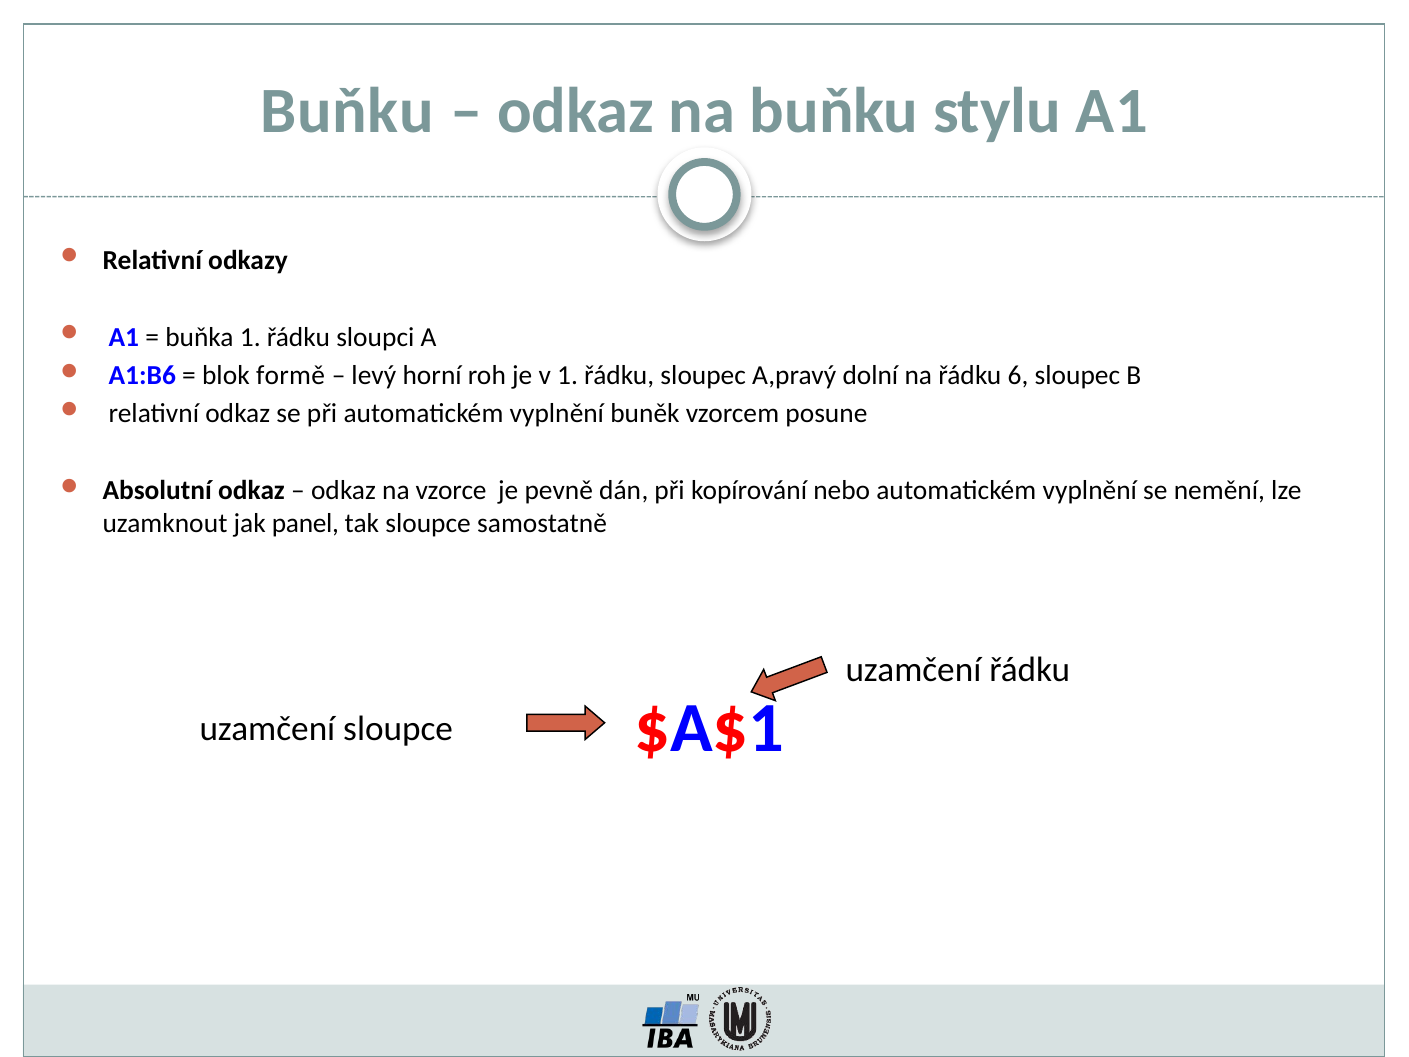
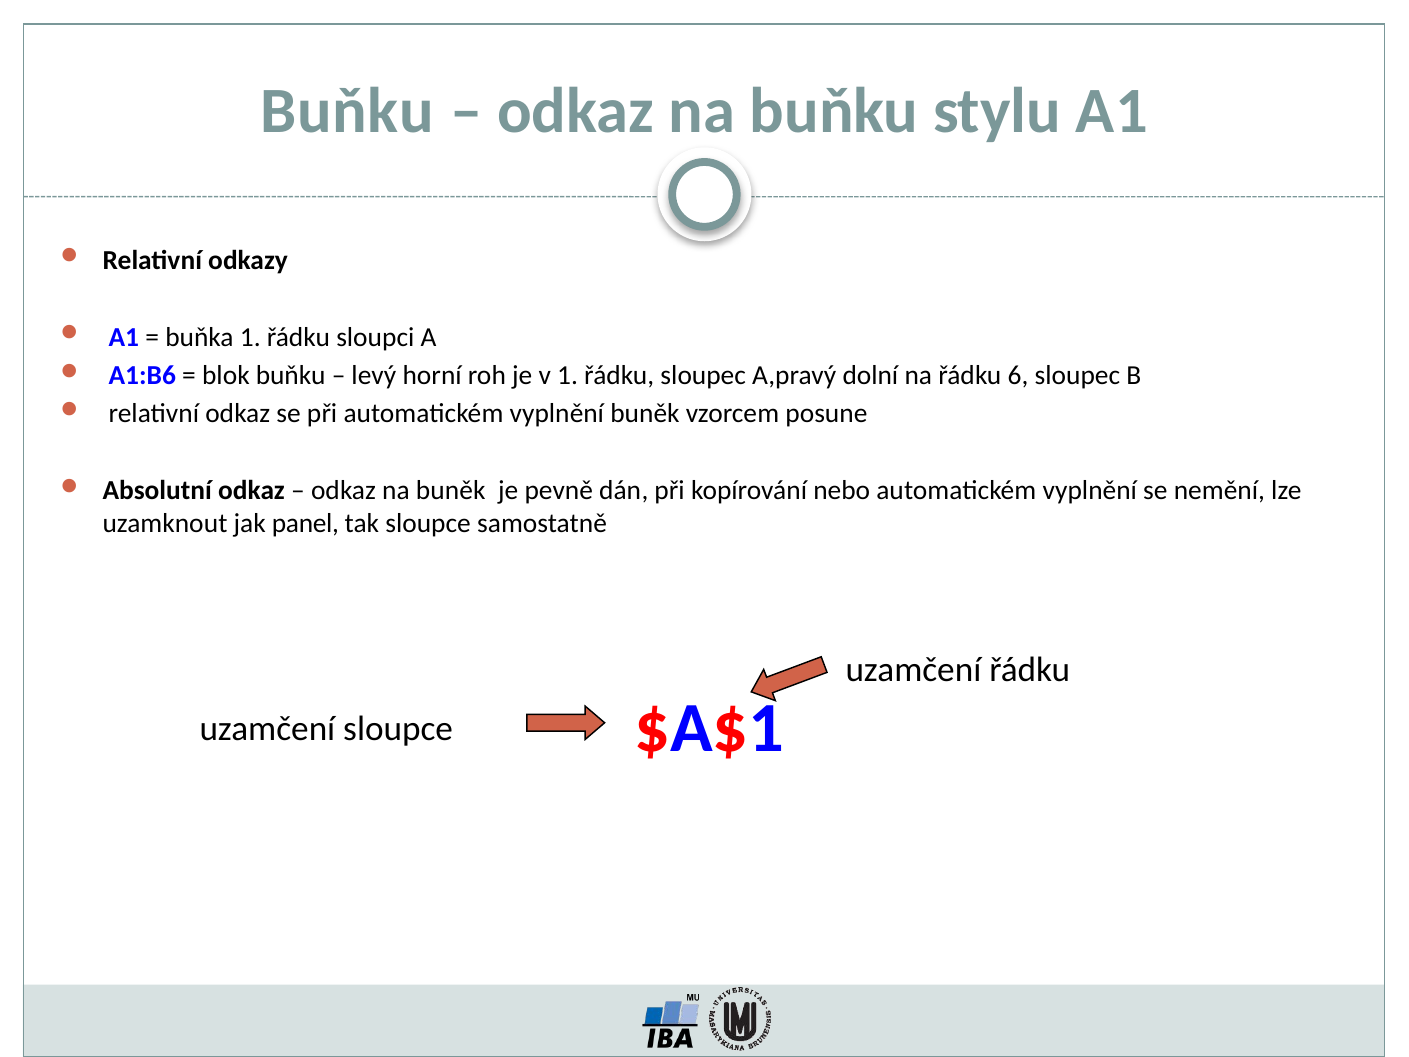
blok formě: formě -> buňku
na vzorce: vzorce -> buněk
